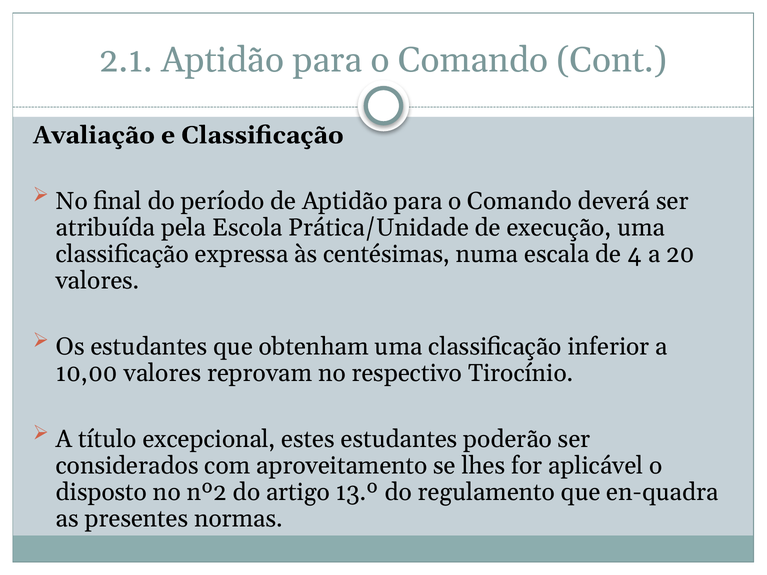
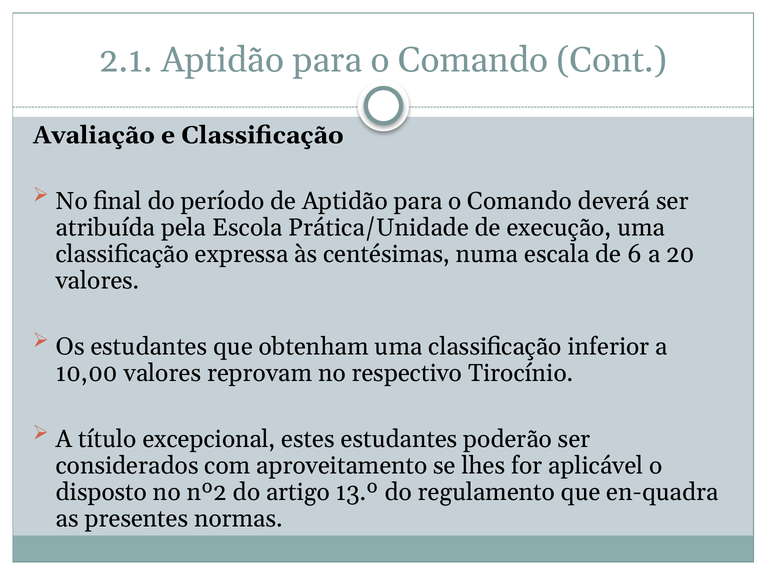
4: 4 -> 6
